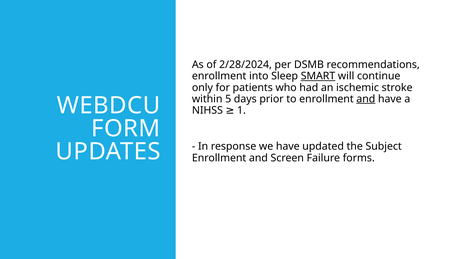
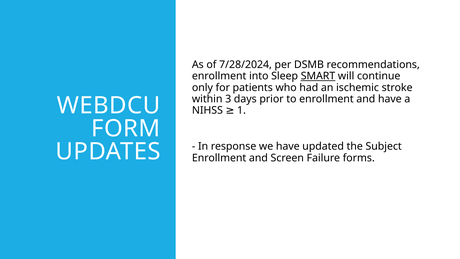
2/28/2024: 2/28/2024 -> 7/28/2024
5: 5 -> 3
and at (366, 99) underline: present -> none
